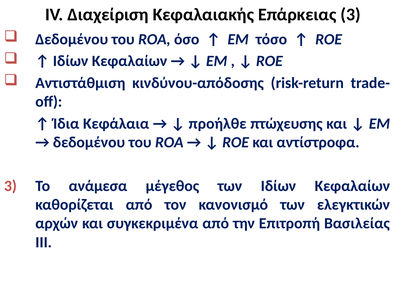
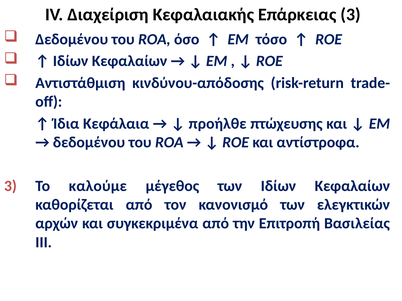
ανάμεσα: ανάμεσα -> καλούμε
